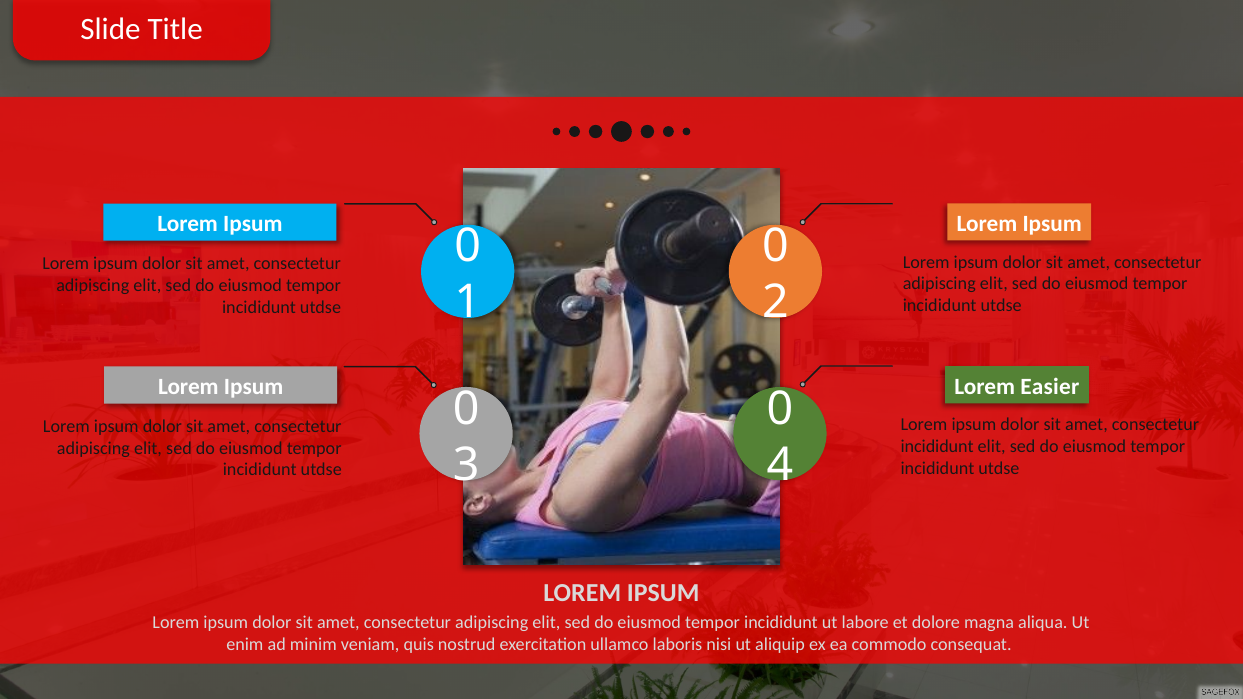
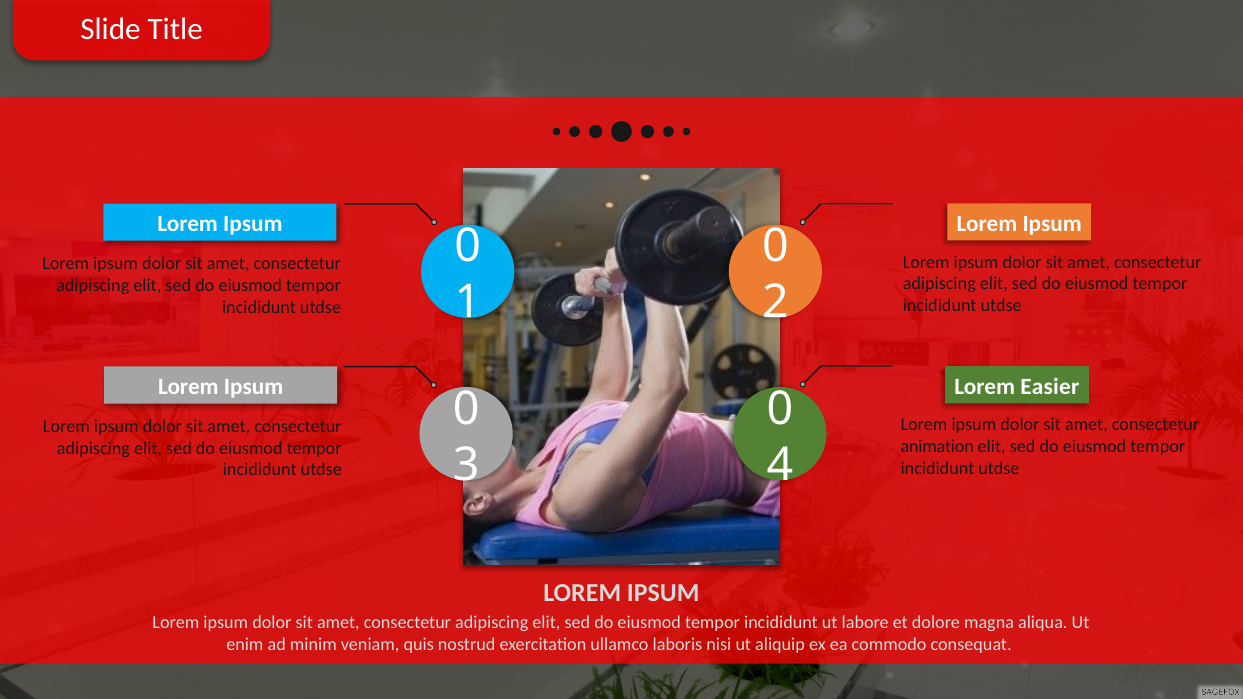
incididunt at (937, 447): incididunt -> animation
